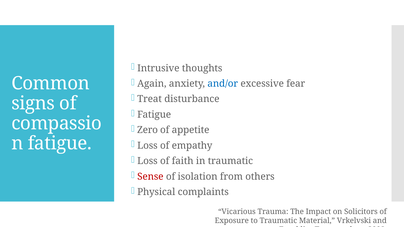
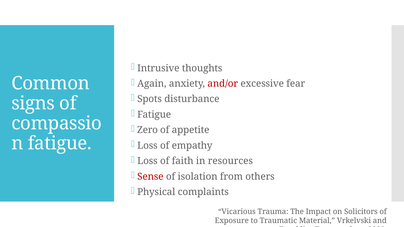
and/or colour: blue -> red
Treat: Treat -> Spots
in traumatic: traumatic -> resources
